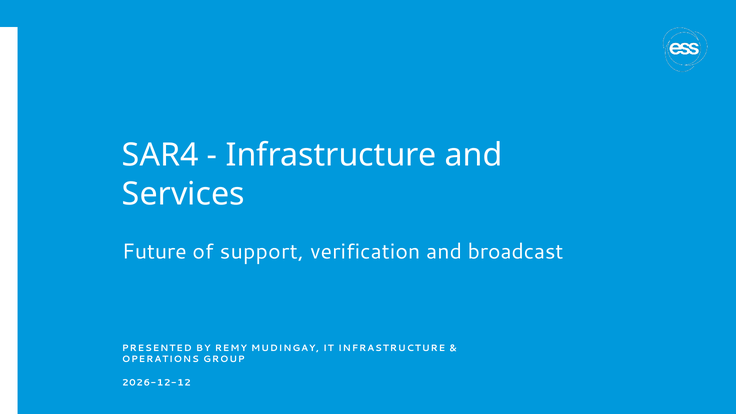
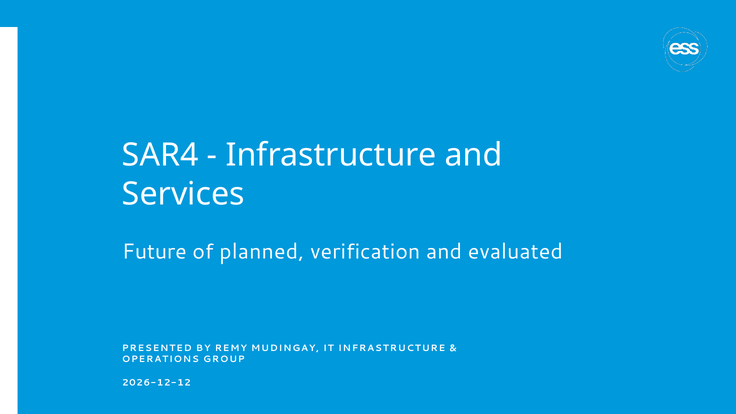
support: support -> planned
broadcast: broadcast -> evaluated
